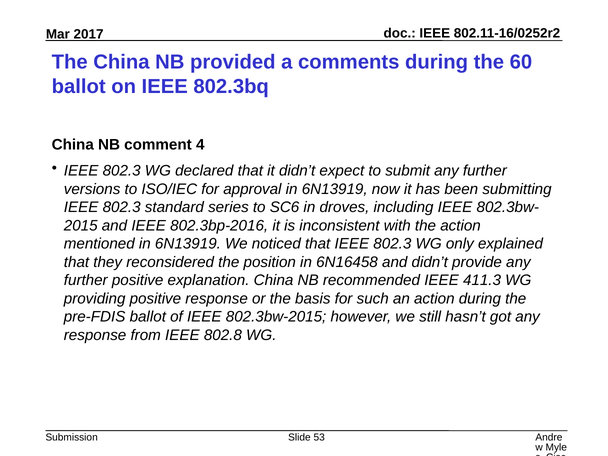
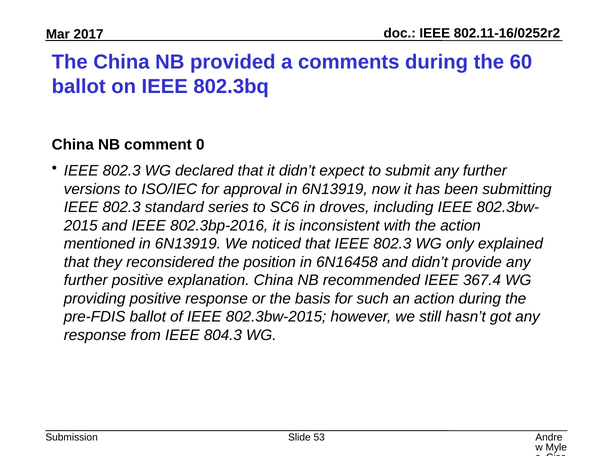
4: 4 -> 0
411.3: 411.3 -> 367.4
802.8: 802.8 -> 804.3
